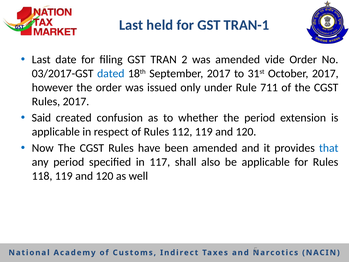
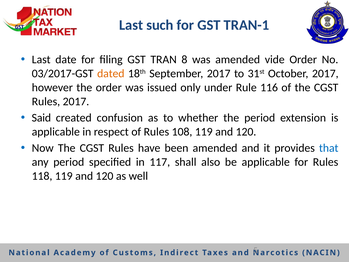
held: held -> such
2: 2 -> 8
dated colour: blue -> orange
711: 711 -> 116
112: 112 -> 108
